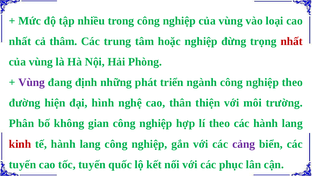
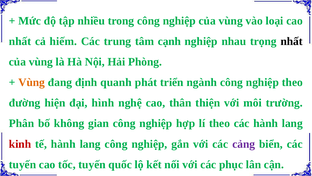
thâm: thâm -> hiếm
hoặc: hoặc -> cạnh
đừng: đừng -> nhau
nhất at (292, 41) colour: red -> black
Vùng at (32, 82) colour: purple -> orange
những: những -> quanh
